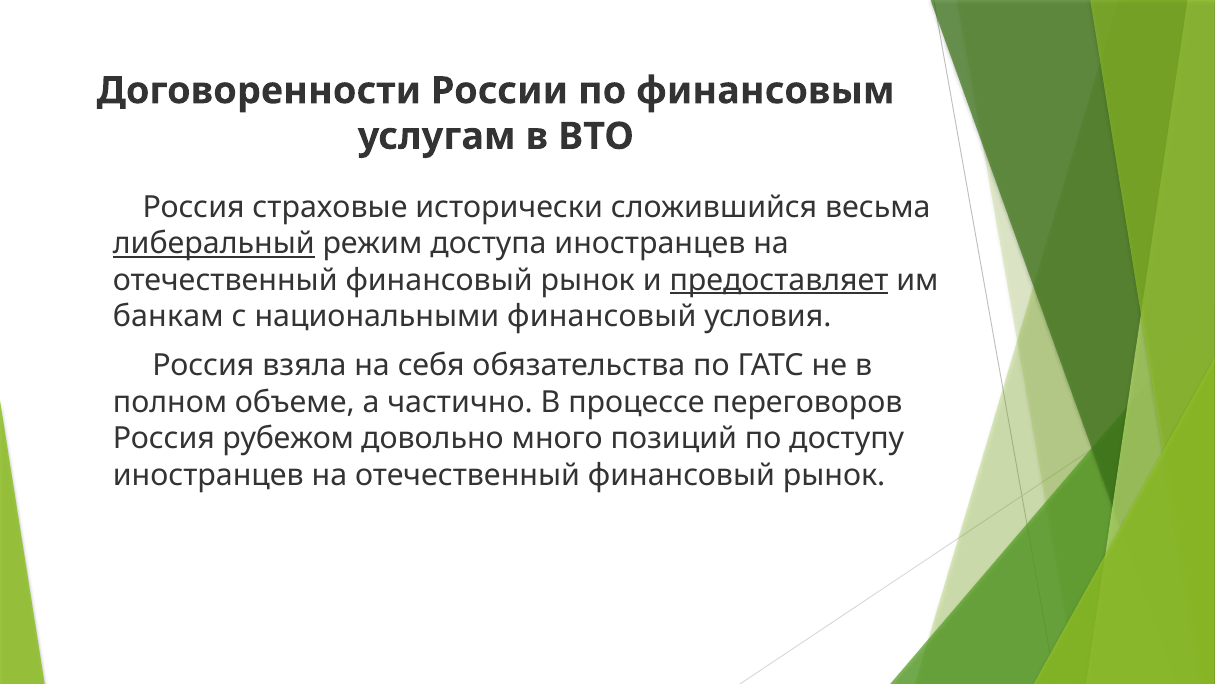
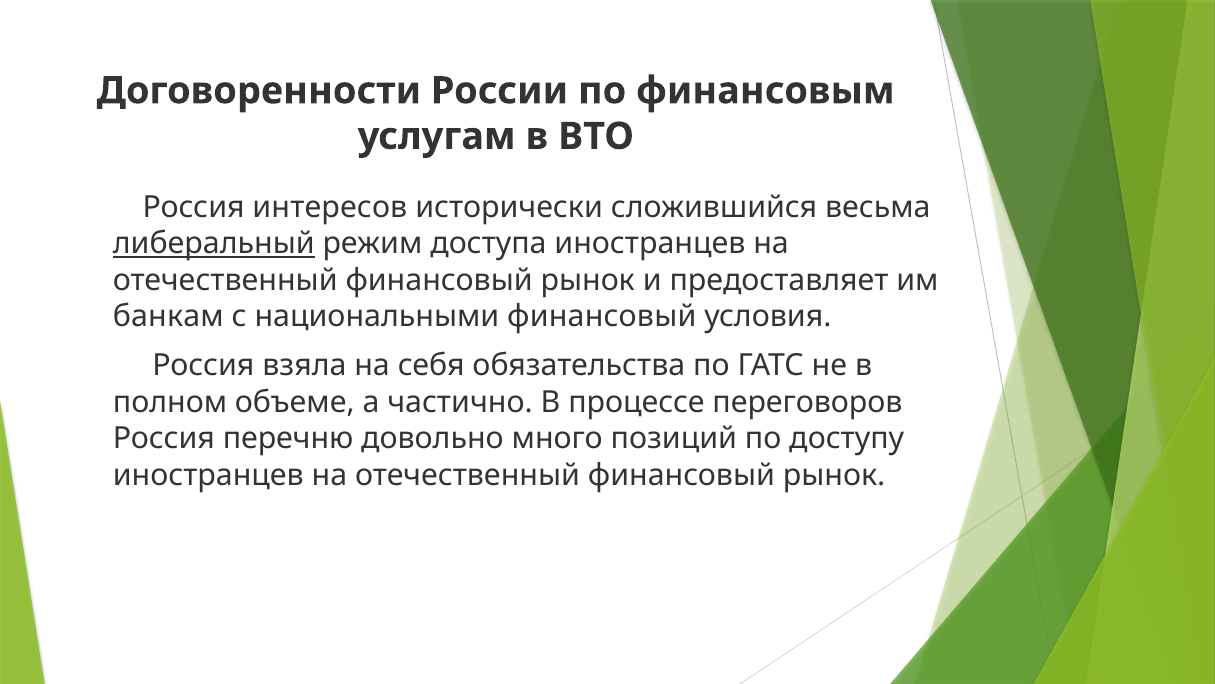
страховые: страховые -> интересов
предоставляет underline: present -> none
рубежом: рубежом -> перечню
